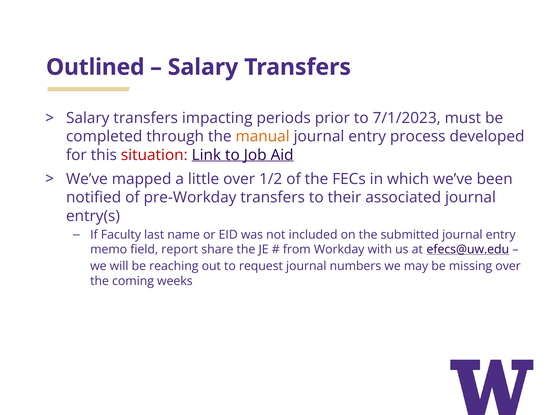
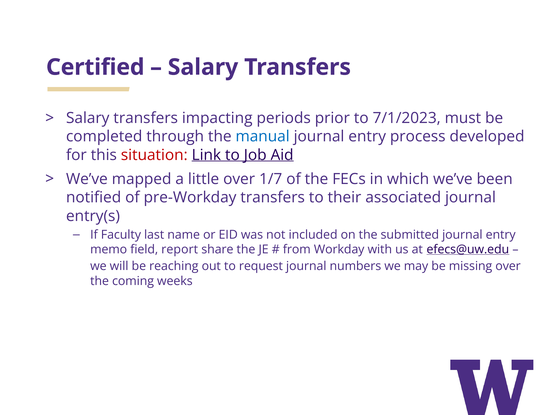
Outlined: Outlined -> Certified
manual colour: orange -> blue
1/2: 1/2 -> 1/7
